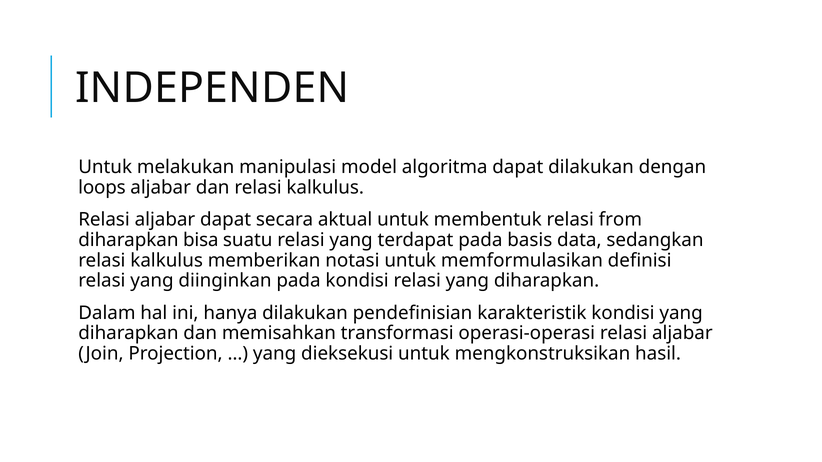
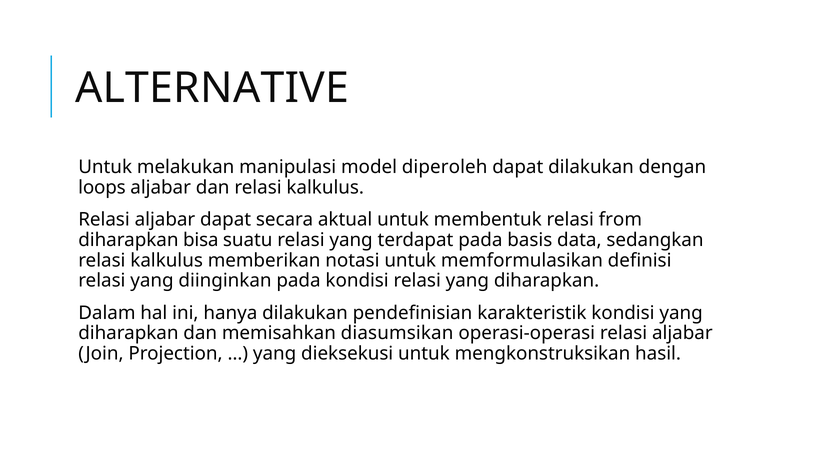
INDEPENDEN: INDEPENDEN -> ALTERNATIVE
algoritma: algoritma -> diperoleh
transformasi: transformasi -> diasumsikan
